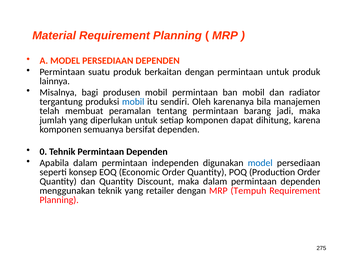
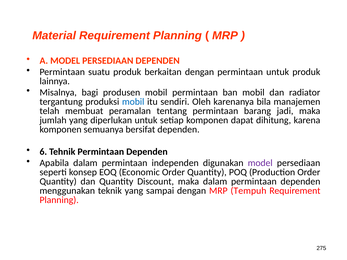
0: 0 -> 6
model at (260, 163) colour: blue -> purple
retailer: retailer -> sampai
